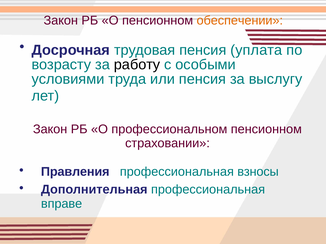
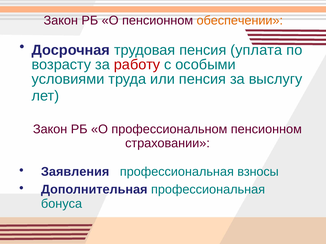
работу colour: black -> red
Правления: Правления -> Заявления
вправе: вправе -> бонуса
